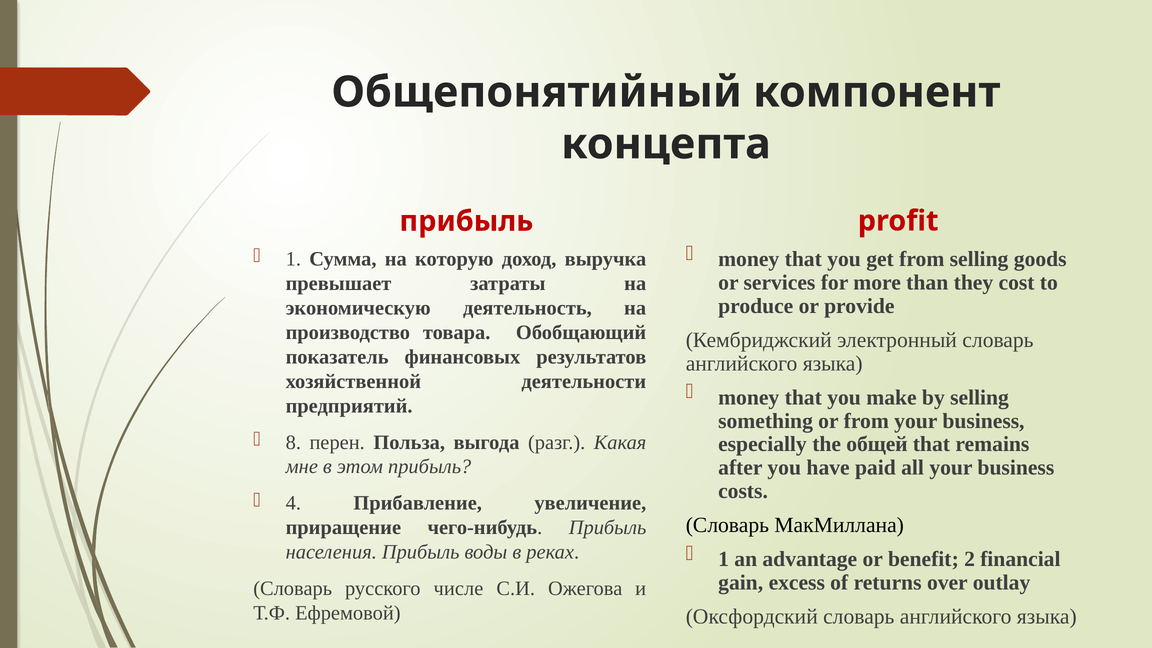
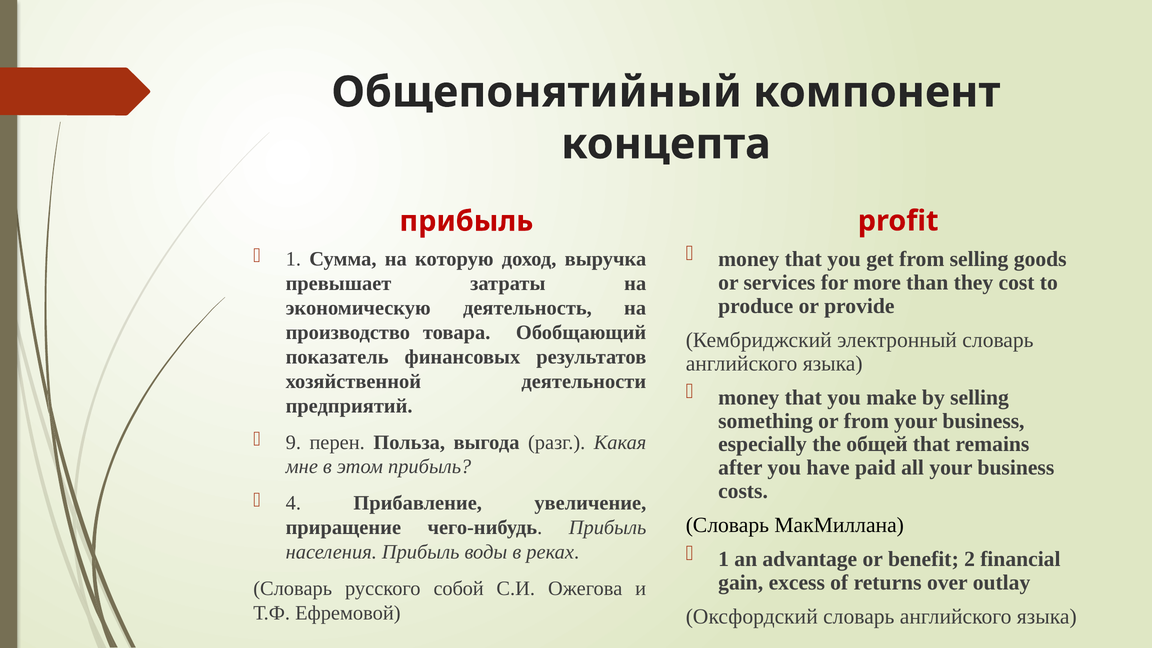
8: 8 -> 9
числе: числе -> собой
